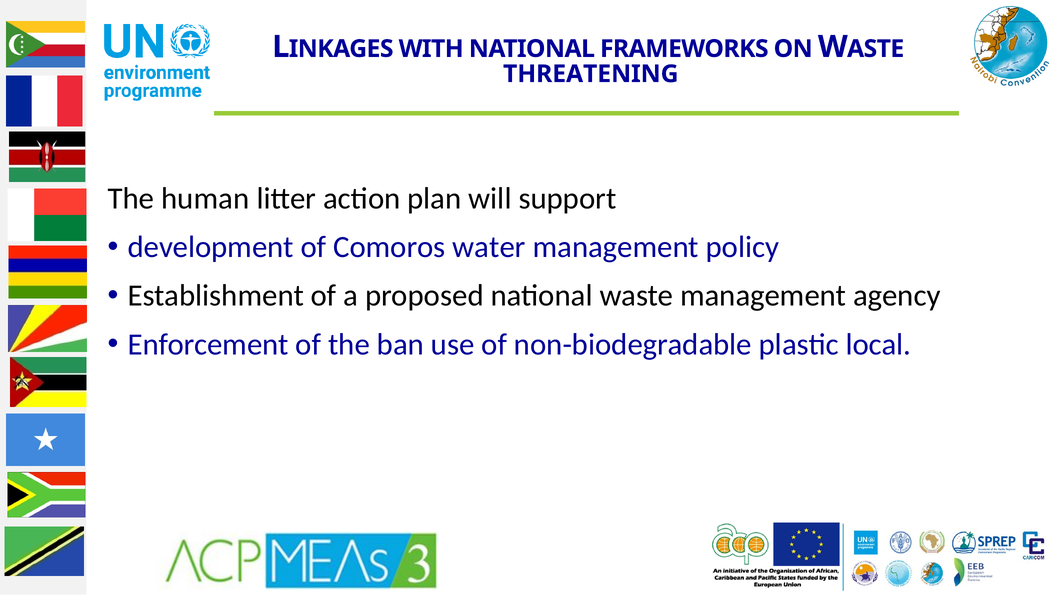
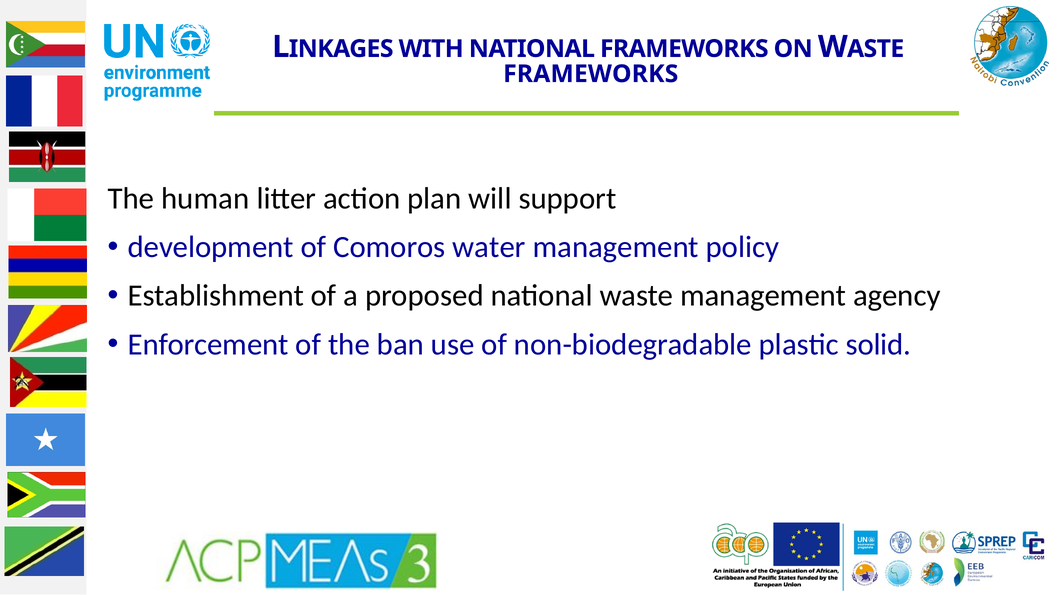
THREATENING at (591, 74): THREATENING -> FRAMEWORKS
local: local -> solid
